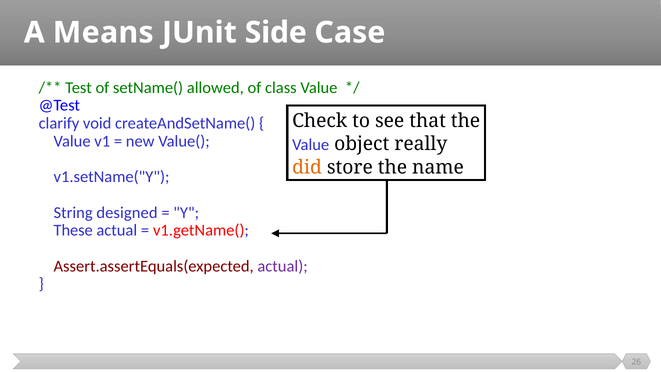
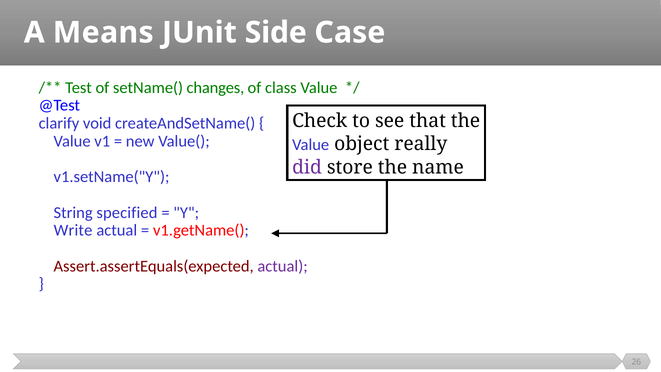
allowed: allowed -> changes
did colour: orange -> purple
designed: designed -> specified
These: These -> Write
